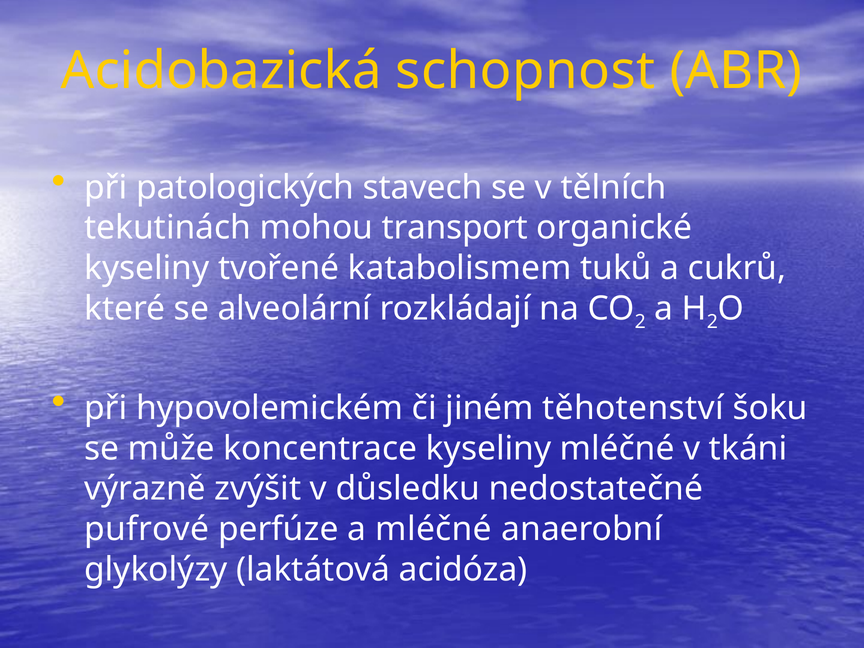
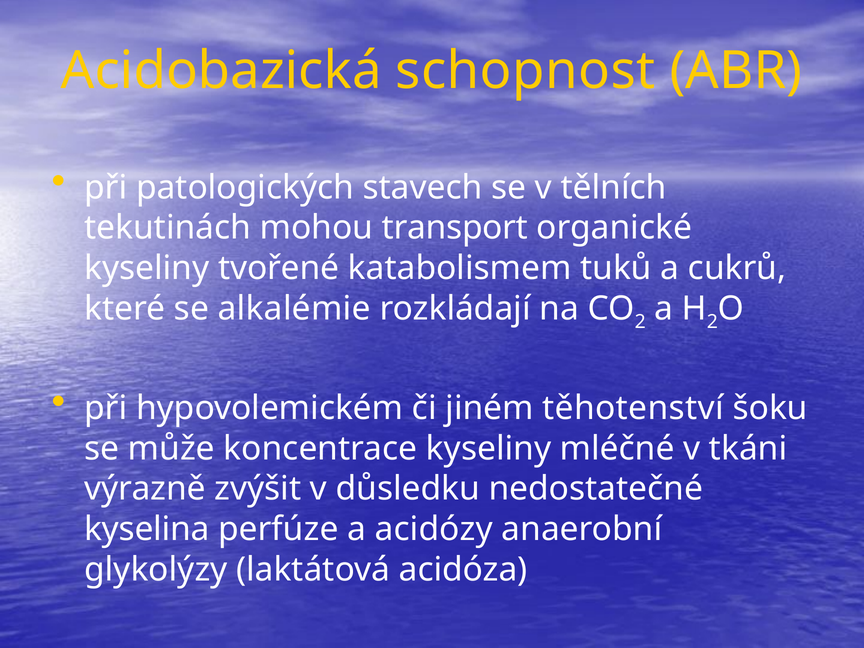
alveolární: alveolární -> alkalémie
pufrové: pufrové -> kyselina
a mléčné: mléčné -> acidózy
